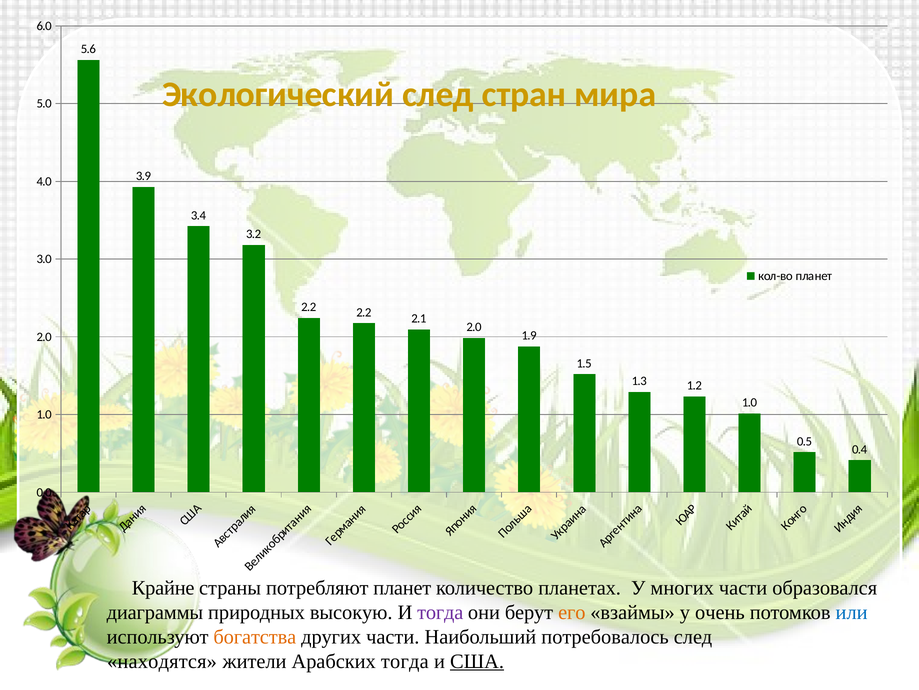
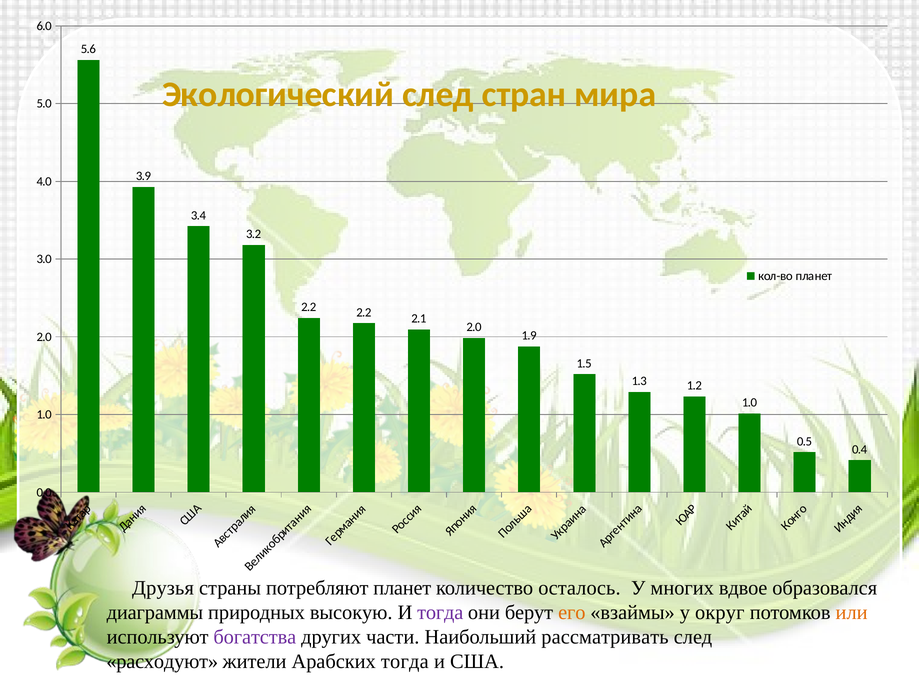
Крайне: Крайне -> Друзья
планетах: планетах -> осталось
многих части: части -> вдвое
очень: очень -> округ
или colour: blue -> orange
богатства colour: orange -> purple
потребовалось: потребовалось -> рассматривать
находятся: находятся -> расходуют
США underline: present -> none
